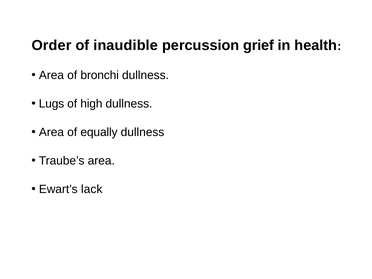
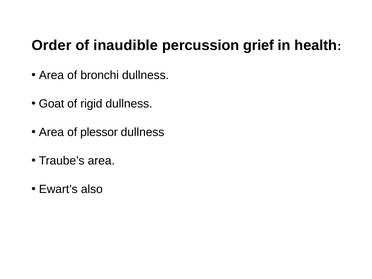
Lugs: Lugs -> Goat
high: high -> rigid
equally: equally -> plessor
lack: lack -> also
